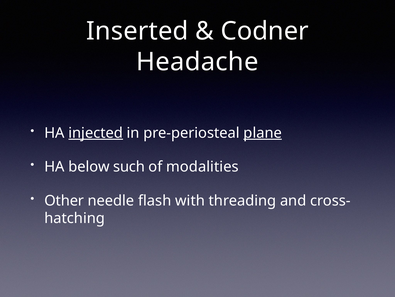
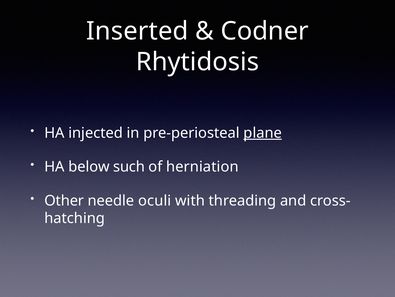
Headache: Headache -> Rhytidosis
injected underline: present -> none
modalities: modalities -> herniation
flash: flash -> oculi
